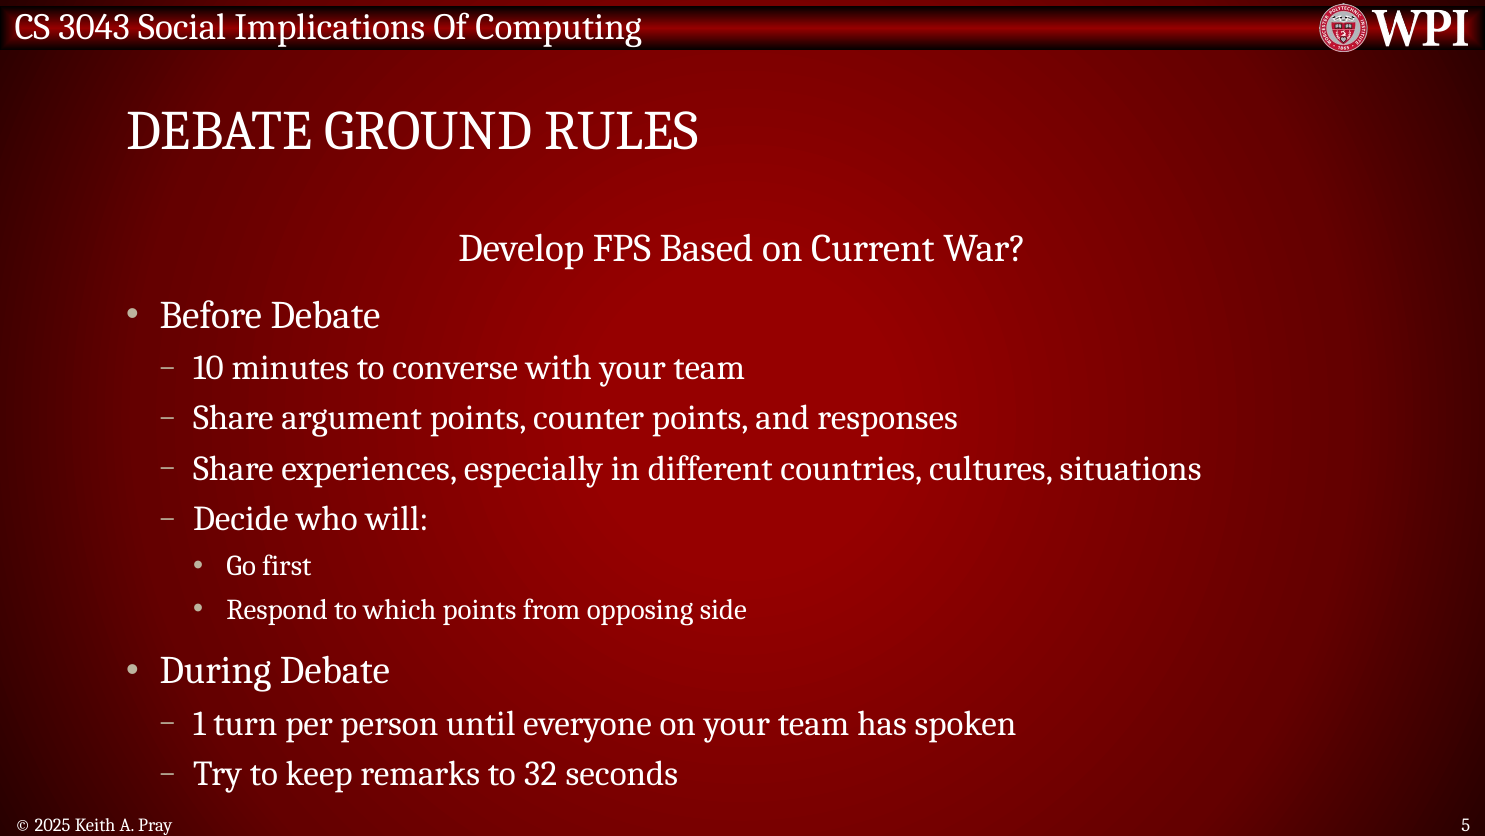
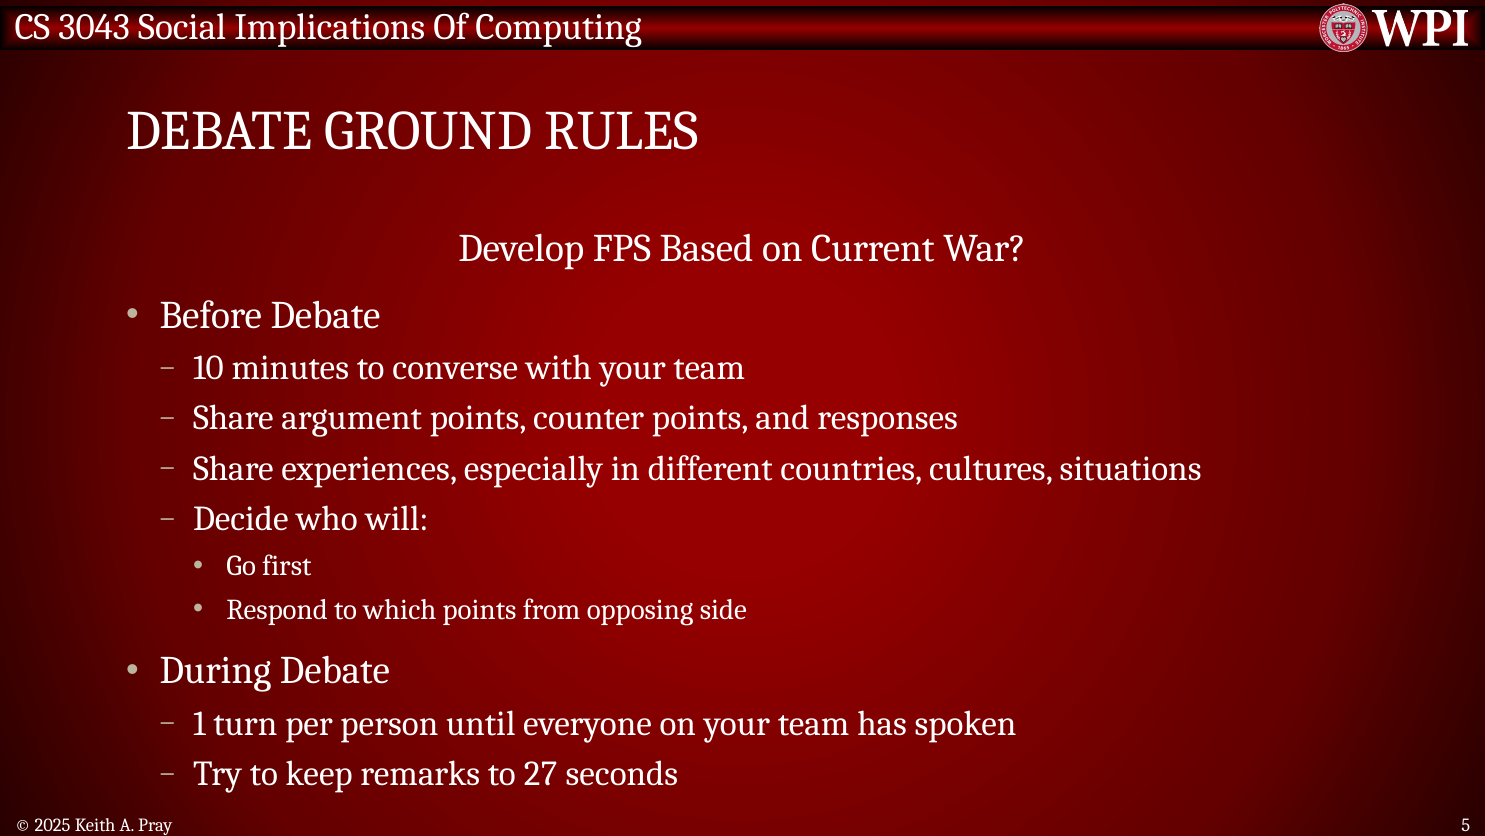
32: 32 -> 27
